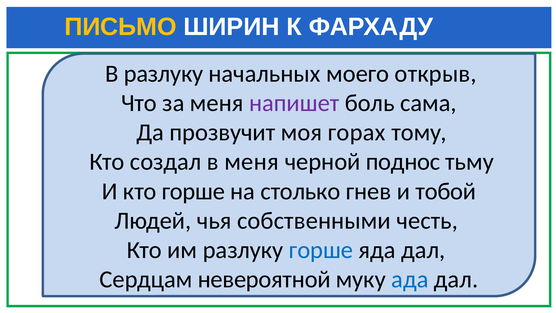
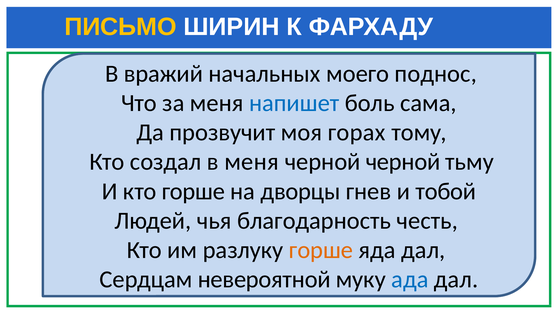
В разлуку: разлуку -> вражий
открыв: открыв -> поднос
напишет colour: purple -> blue
черной поднос: поднос -> черной
столько: столько -> дворцы
собственными: собственными -> благодарность
горше at (321, 250) colour: blue -> orange
